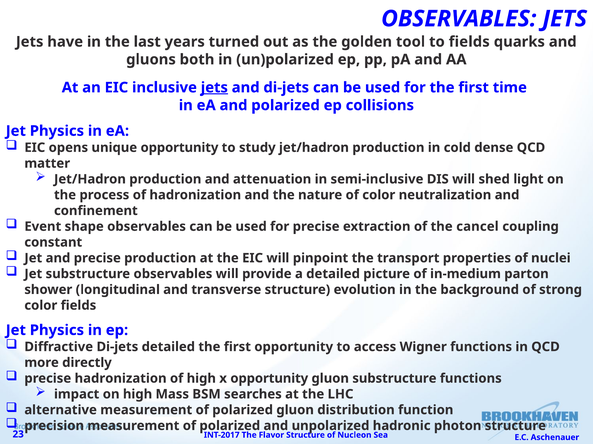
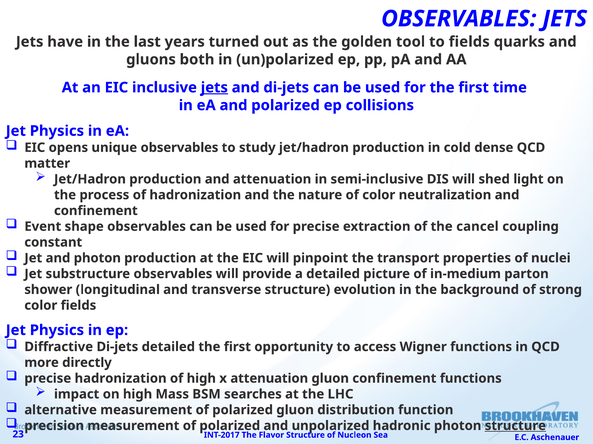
unique opportunity: opportunity -> observables
and precise: precise -> photon
x opportunity: opportunity -> attenuation
gluon substructure: substructure -> confinement
structure at (515, 426) underline: none -> present
